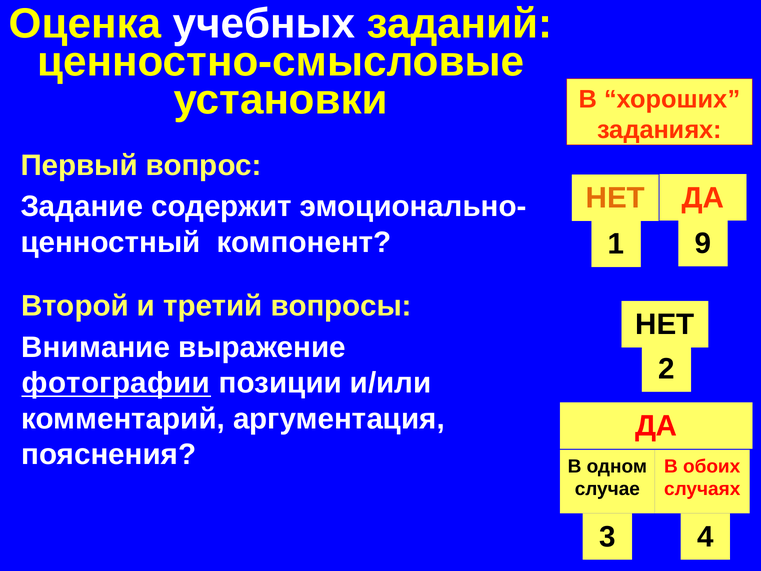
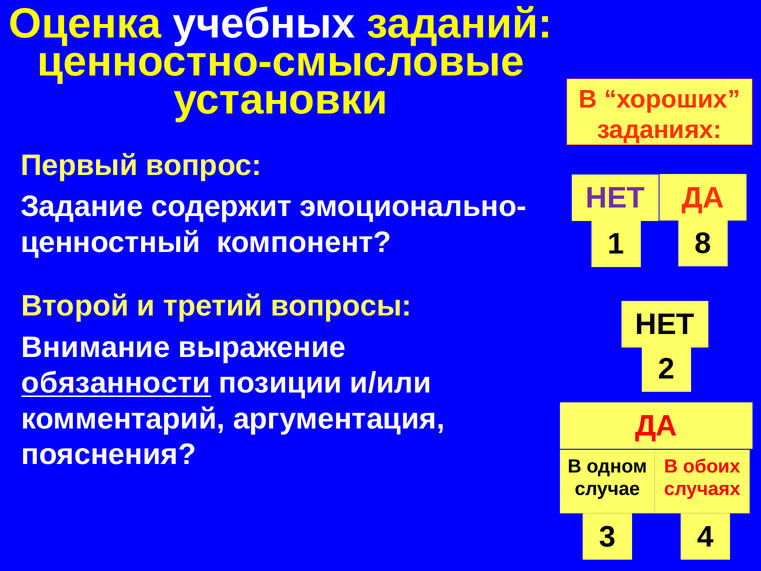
НЕТ at (615, 198) colour: orange -> purple
9: 9 -> 8
фотографии: фотографии -> обязанности
